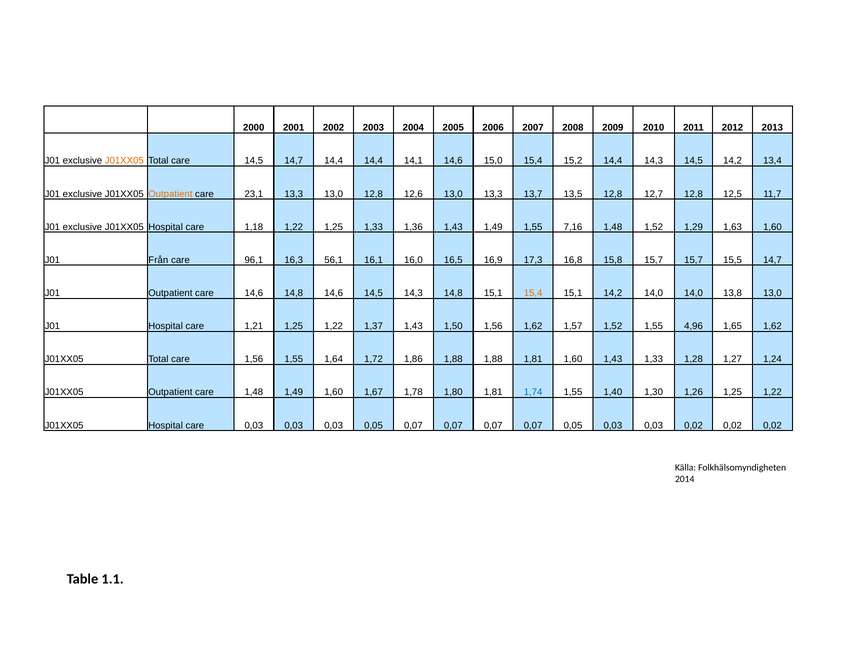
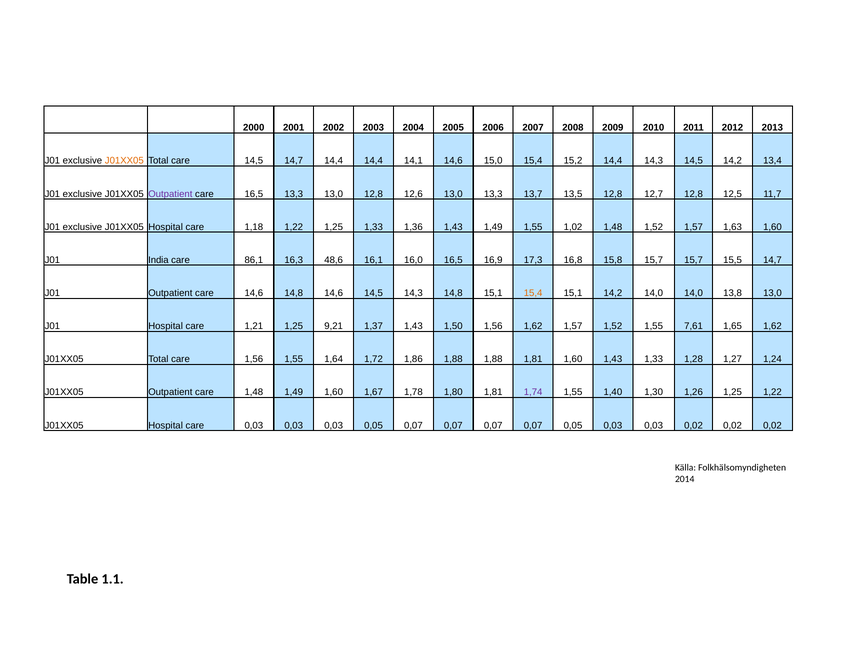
Outpatient at (170, 194) colour: orange -> purple
care 23,1: 23,1 -> 16,5
7,16: 7,16 -> 1,02
1,52 1,29: 1,29 -> 1,57
Från: Från -> India
96,1: 96,1 -> 86,1
56,1: 56,1 -> 48,6
1,21 1,25 1,22: 1,22 -> 9,21
4,96: 4,96 -> 7,61
1,74 colour: blue -> purple
